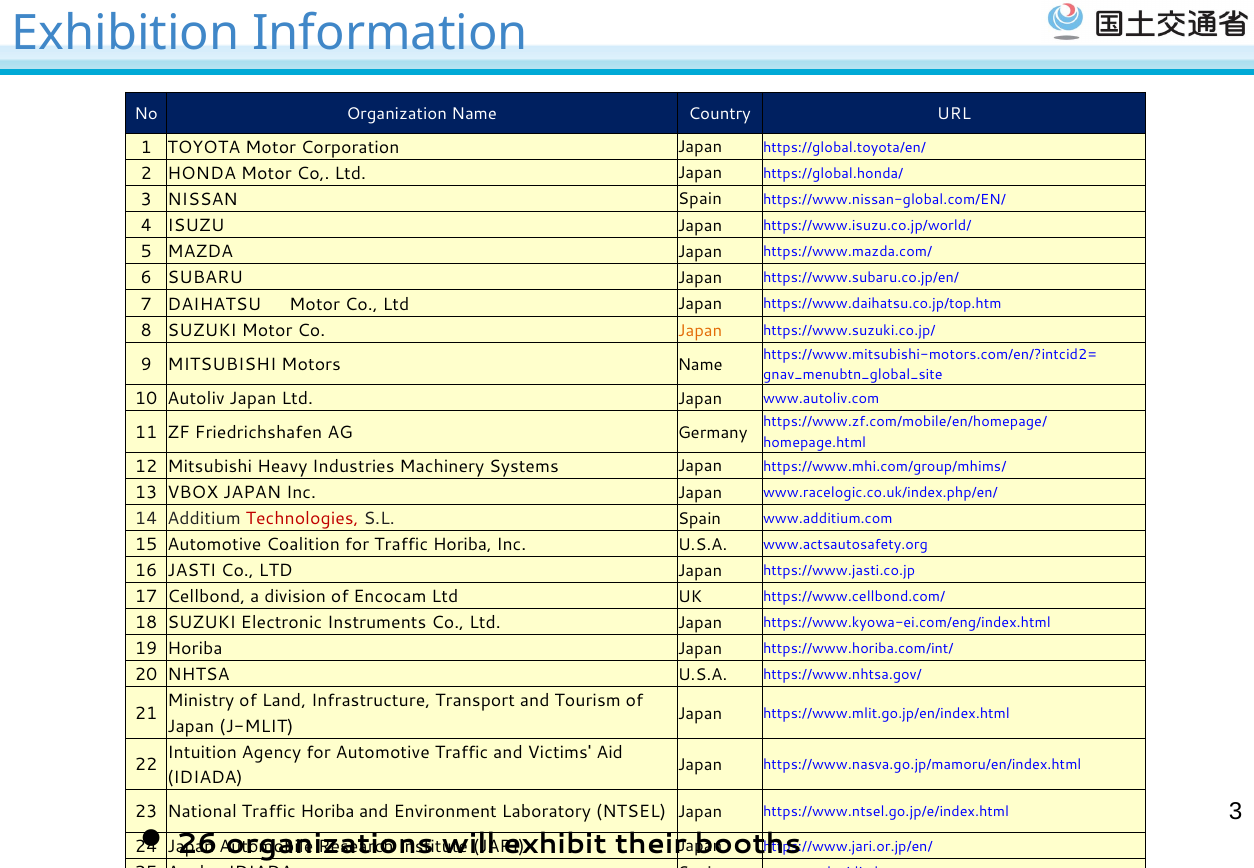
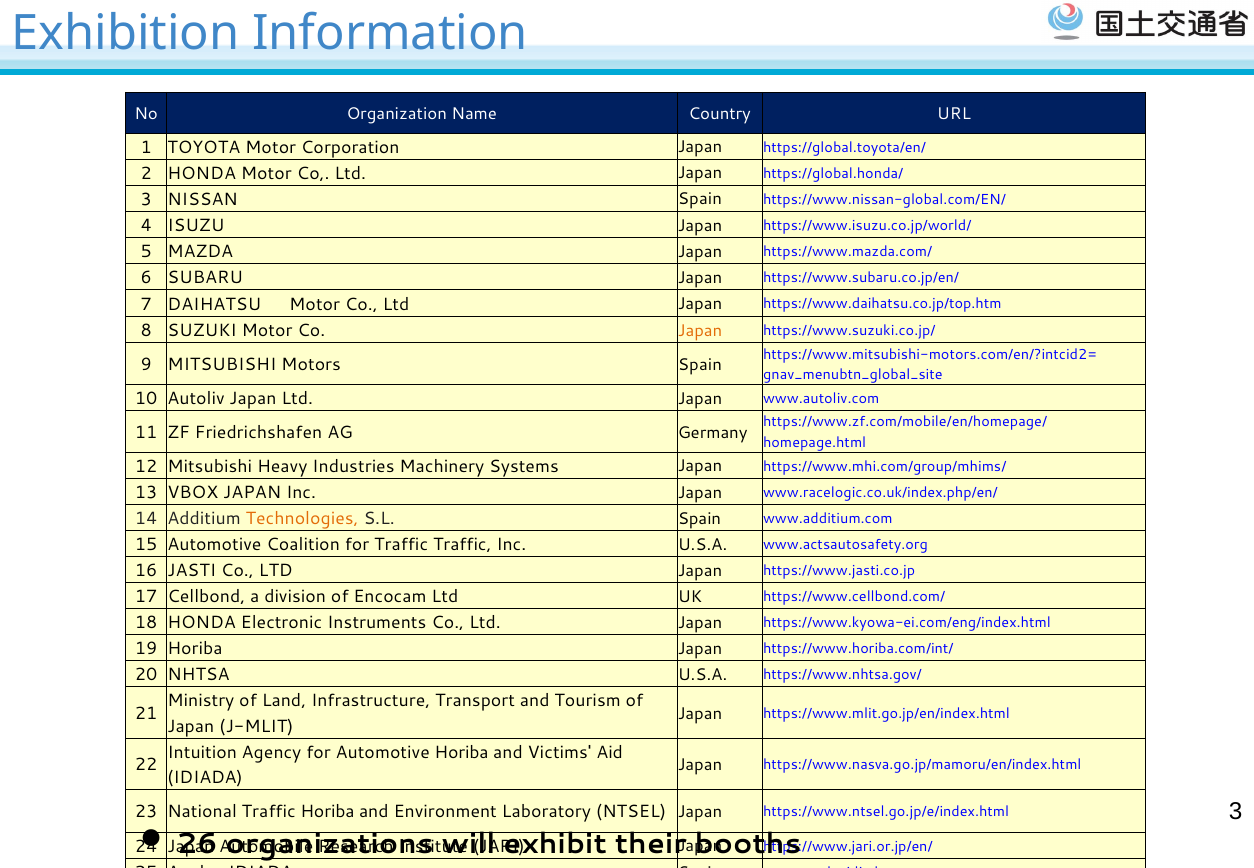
Motors Name: Name -> Spain
Technologies colour: red -> orange
for Traffic Horiba: Horiba -> Traffic
18 SUZUKI: SUZUKI -> HONDA
Automotive Traffic: Traffic -> Horiba
